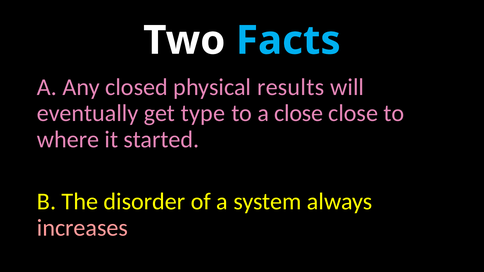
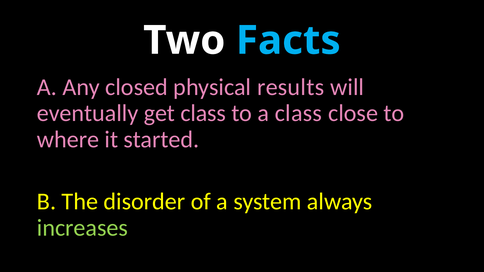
get type: type -> class
a close: close -> class
increases colour: pink -> light green
